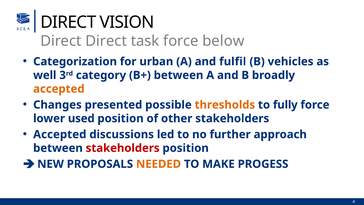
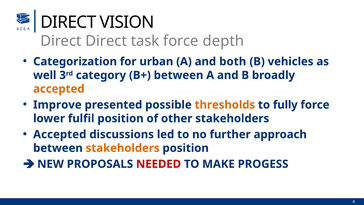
below: below -> depth
fulfil: fulfil -> both
Changes: Changes -> Improve
used: used -> fulfil
stakeholders at (123, 148) colour: red -> orange
NEEDED colour: orange -> red
